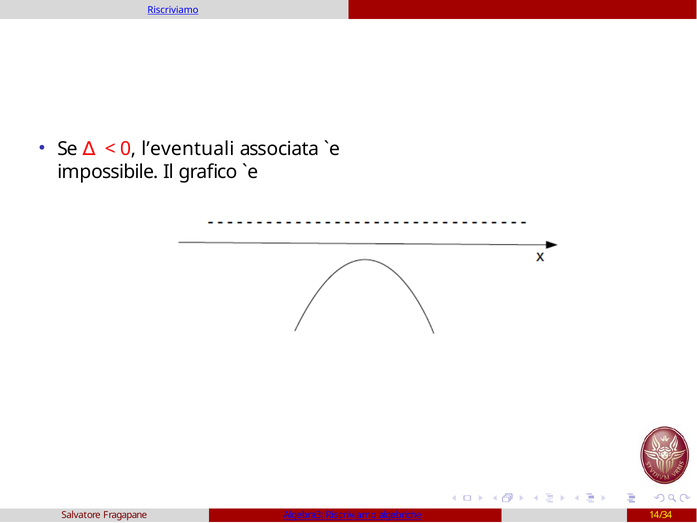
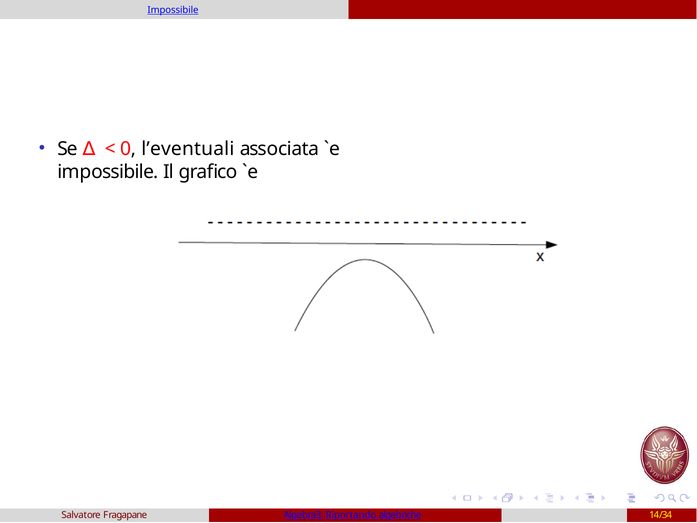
Riscriviamo at (173, 10): Riscriviamo -> Impossibile
Algebra3 Riscriviamo: Riscriviamo -> Riportando
